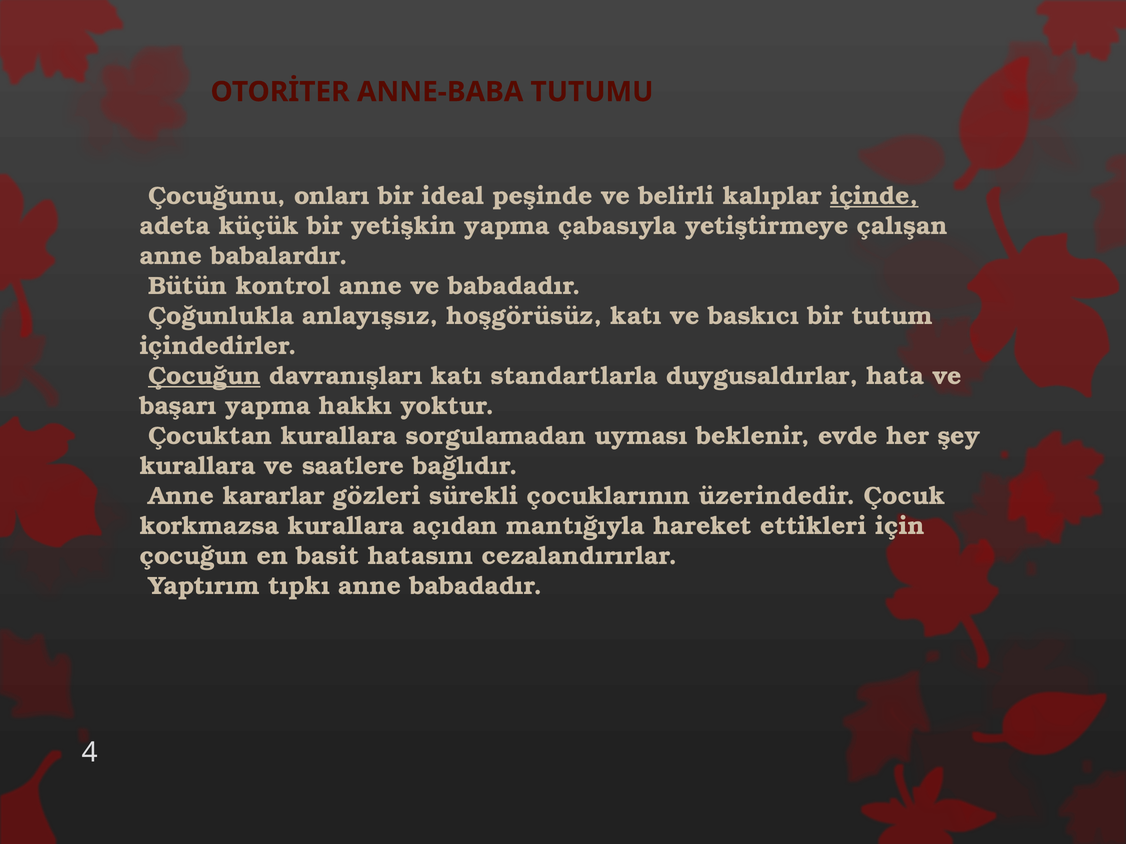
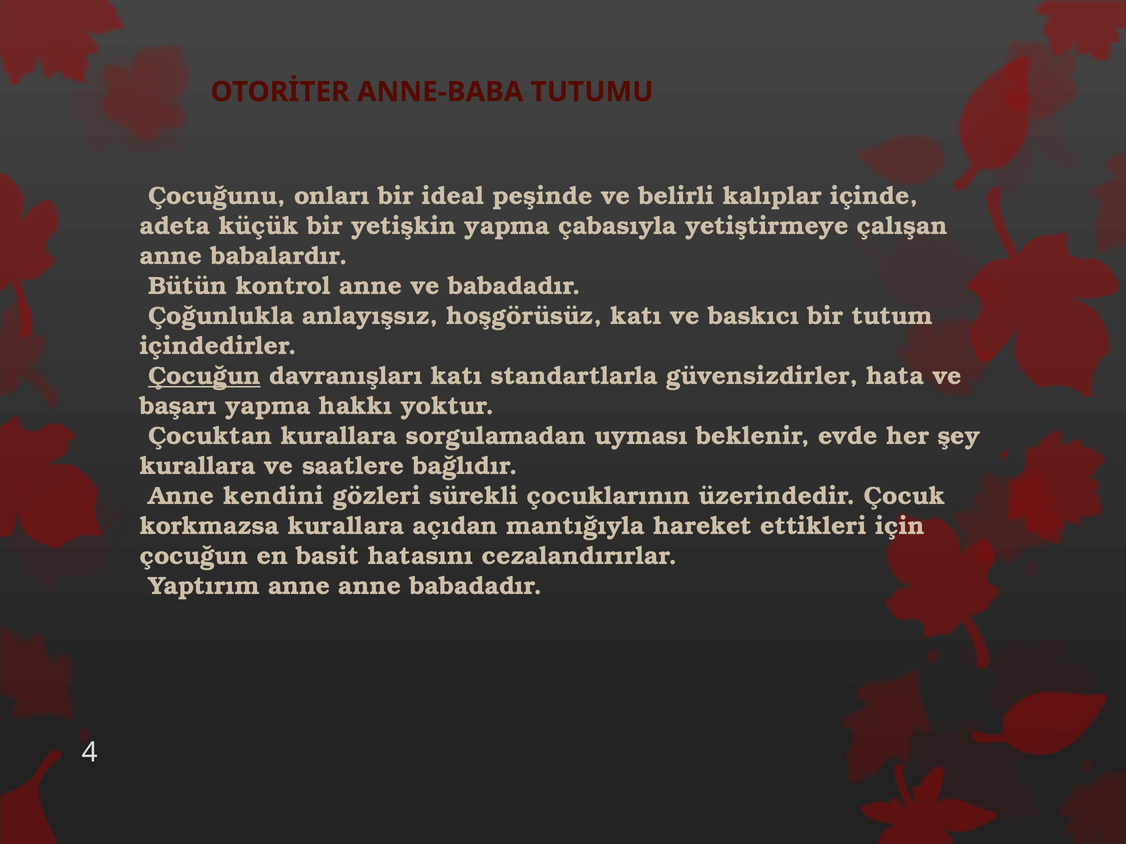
içinde underline: present -> none
duygusaldırlar: duygusaldırlar -> güvensizdirler
kararlar: kararlar -> kendini
Yaptırım tıpkı: tıpkı -> anne
